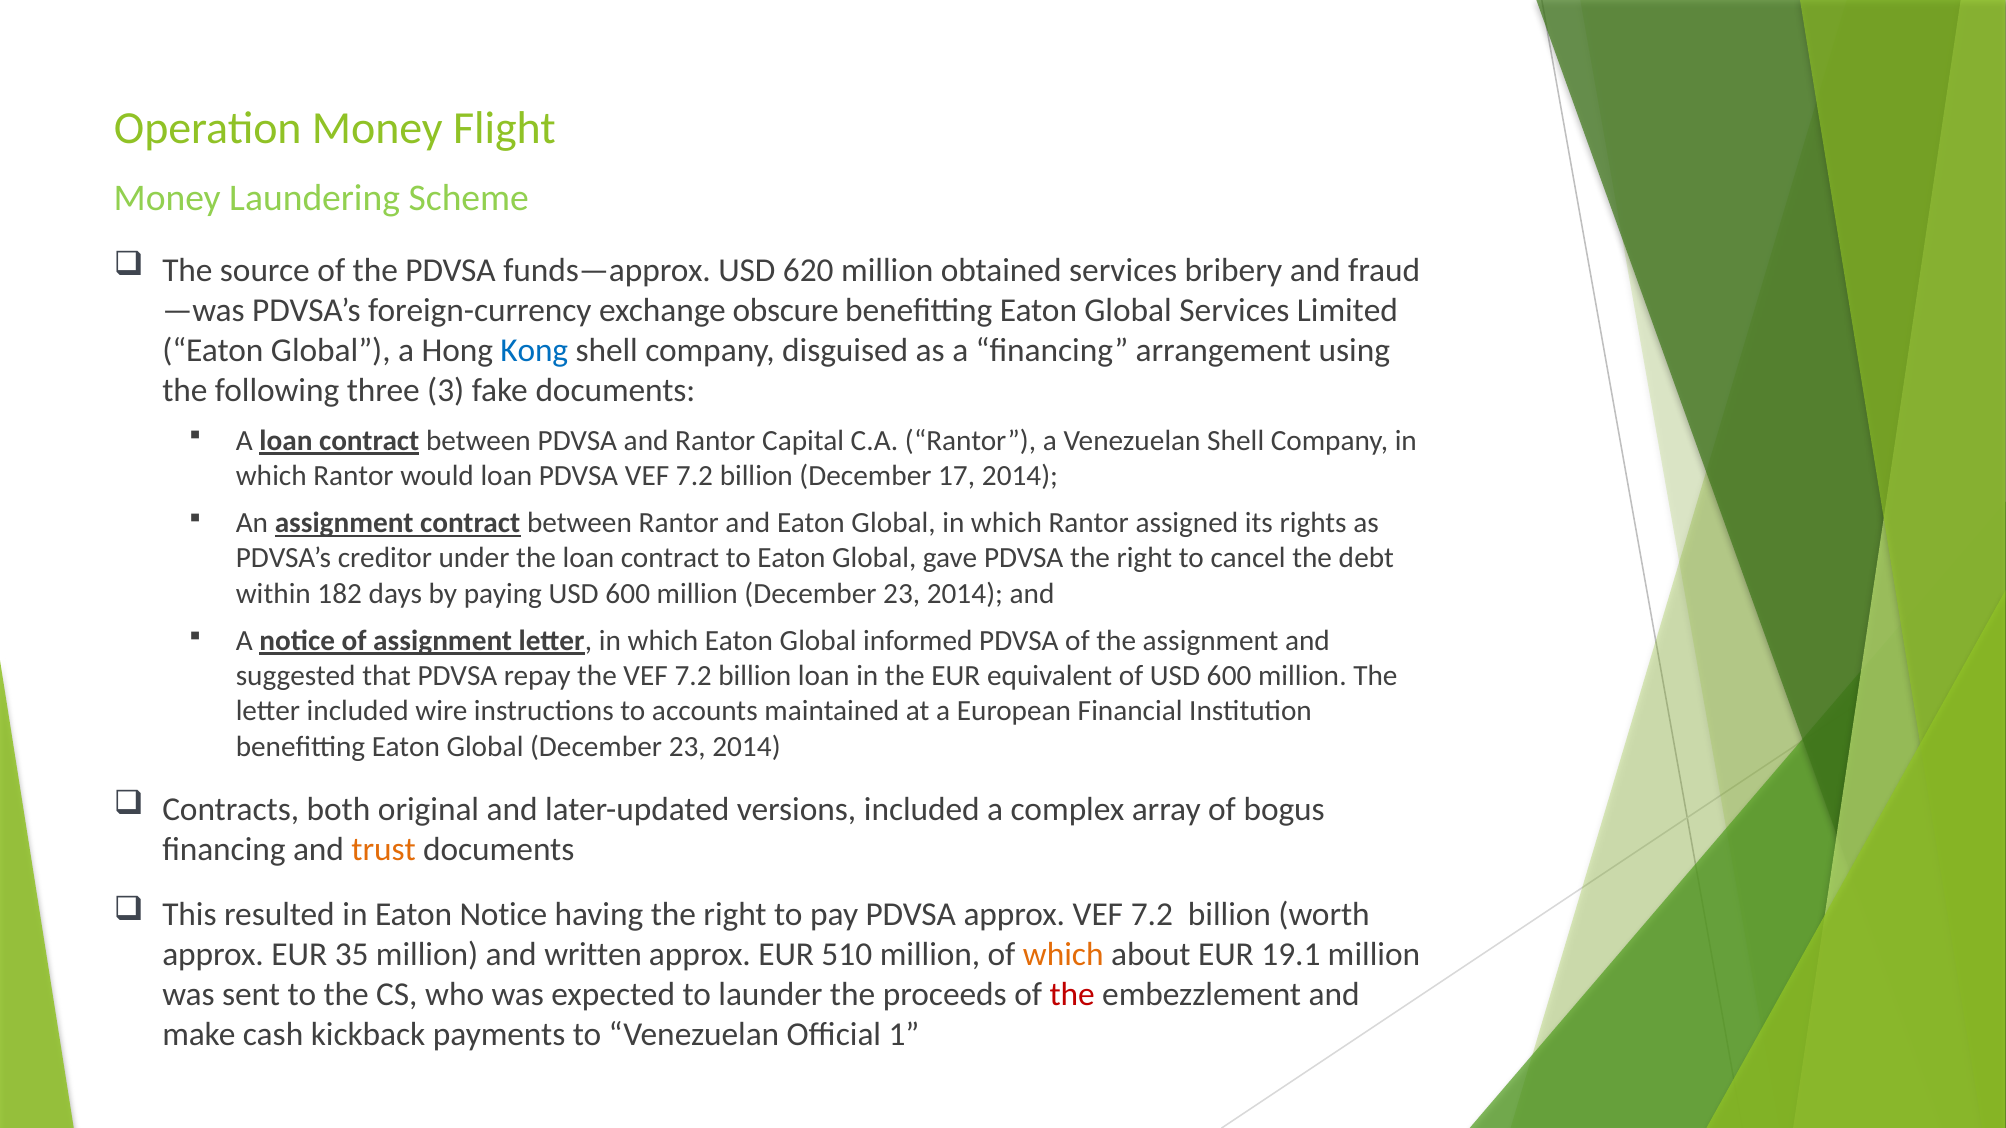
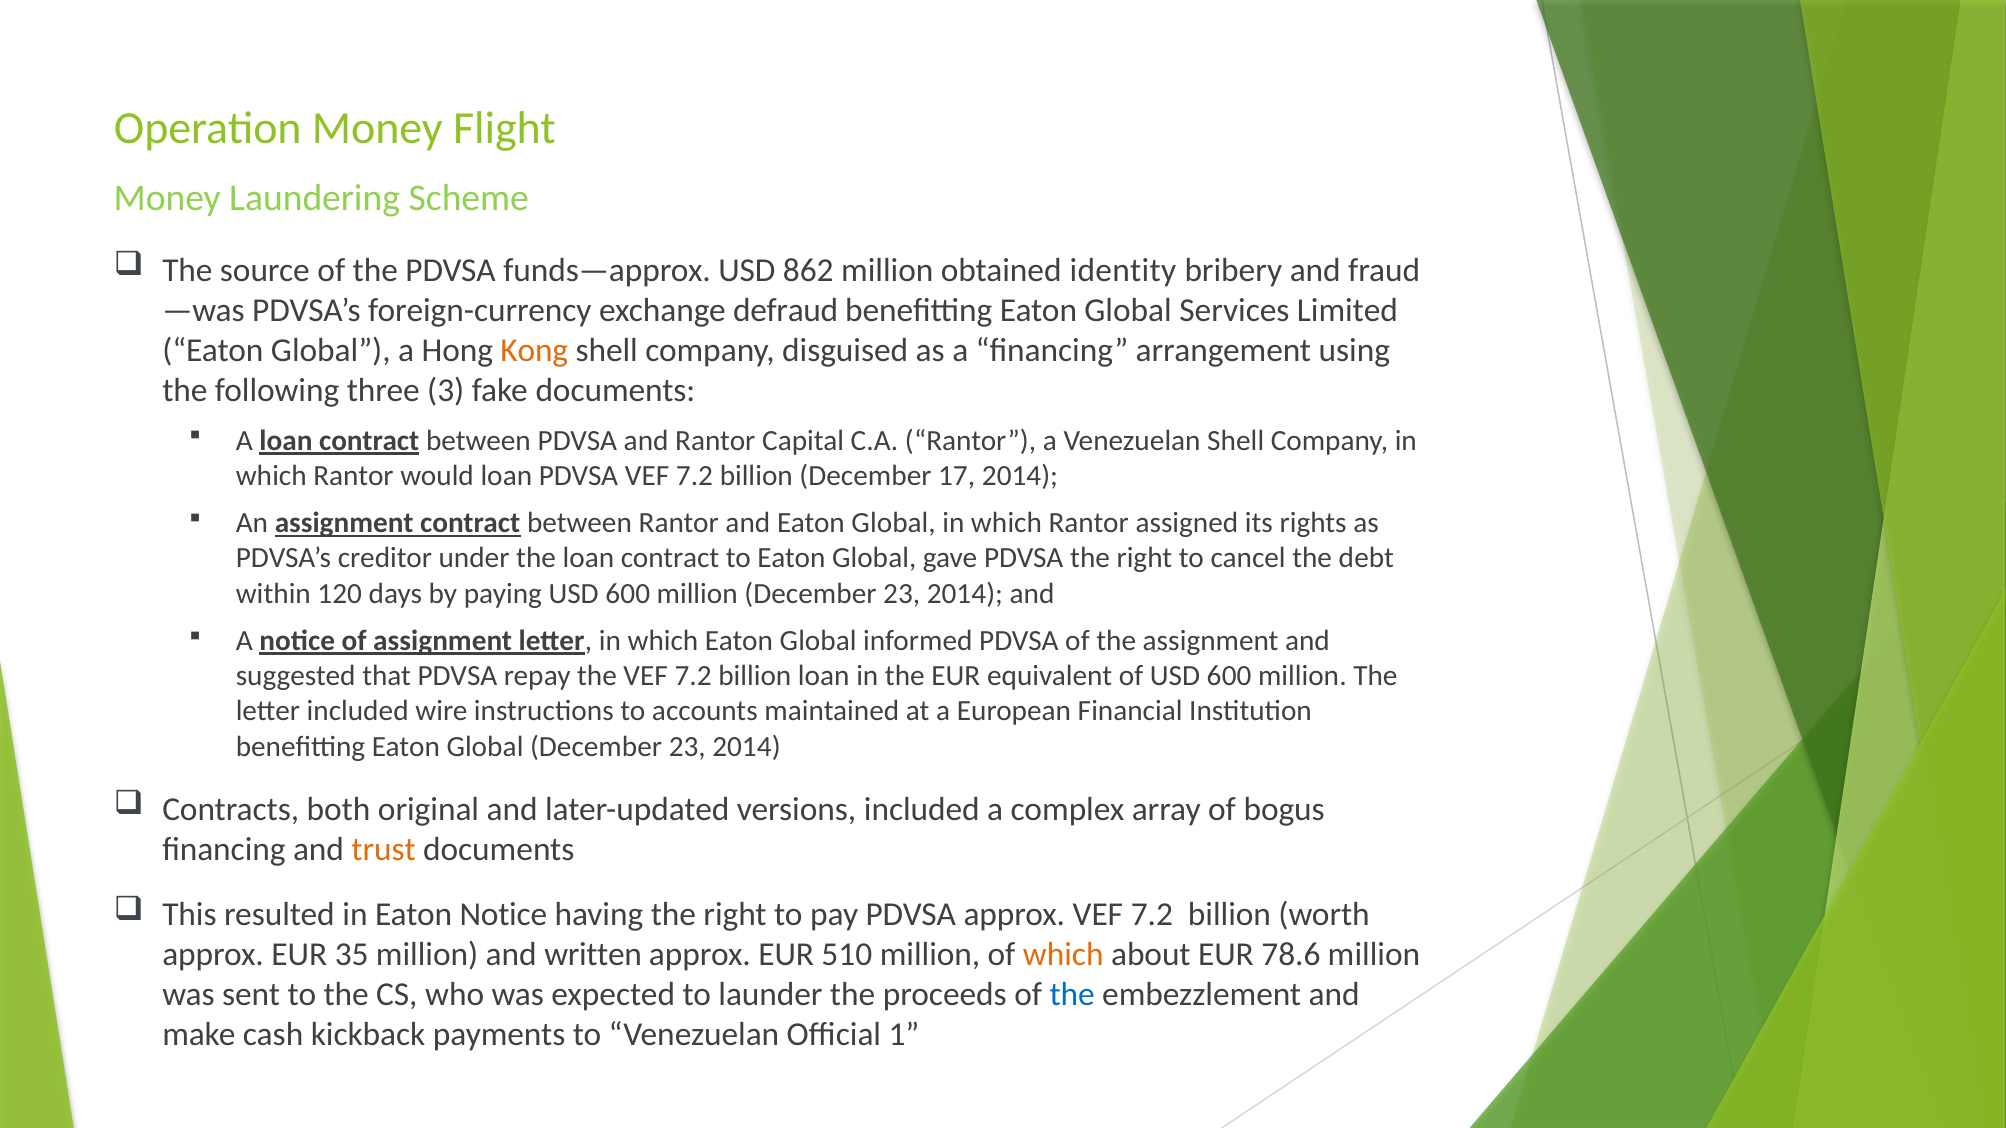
620: 620 -> 862
obtained services: services -> identity
obscure: obscure -> defraud
Kong colour: blue -> orange
182: 182 -> 120
19.1: 19.1 -> 78.6
the at (1072, 995) colour: red -> blue
